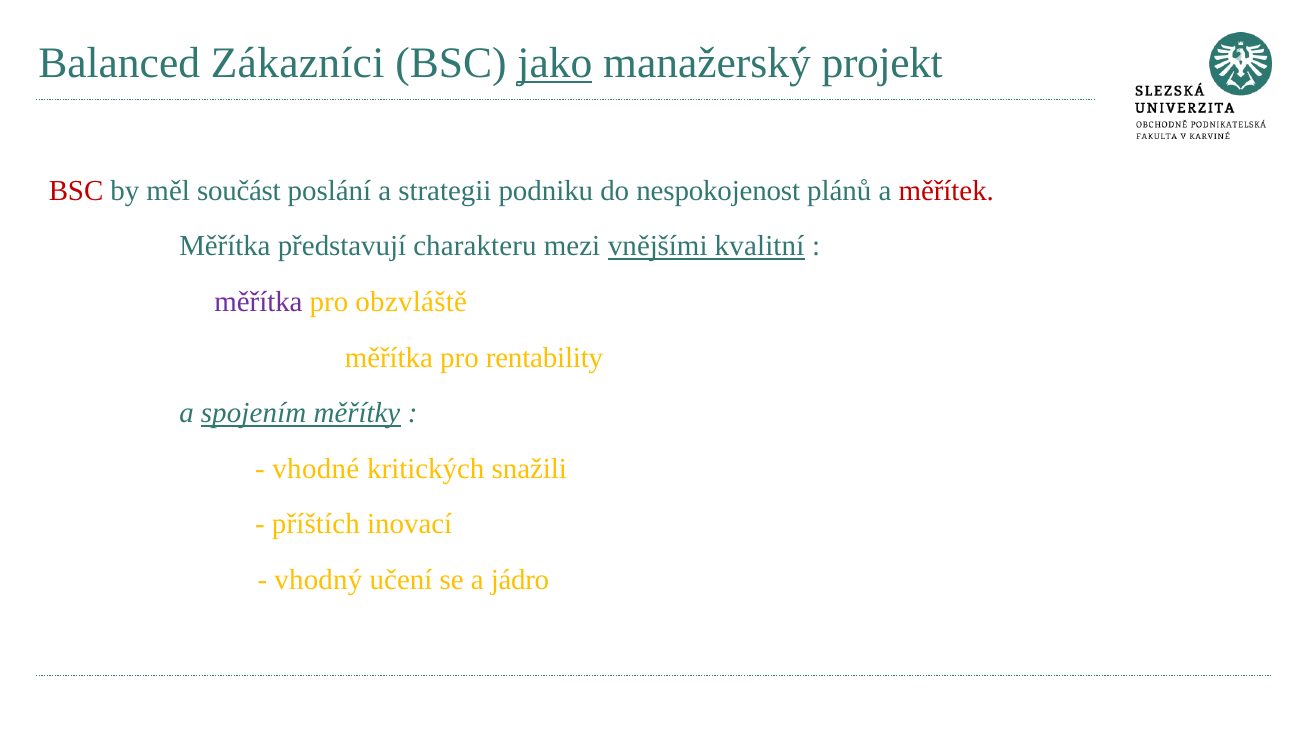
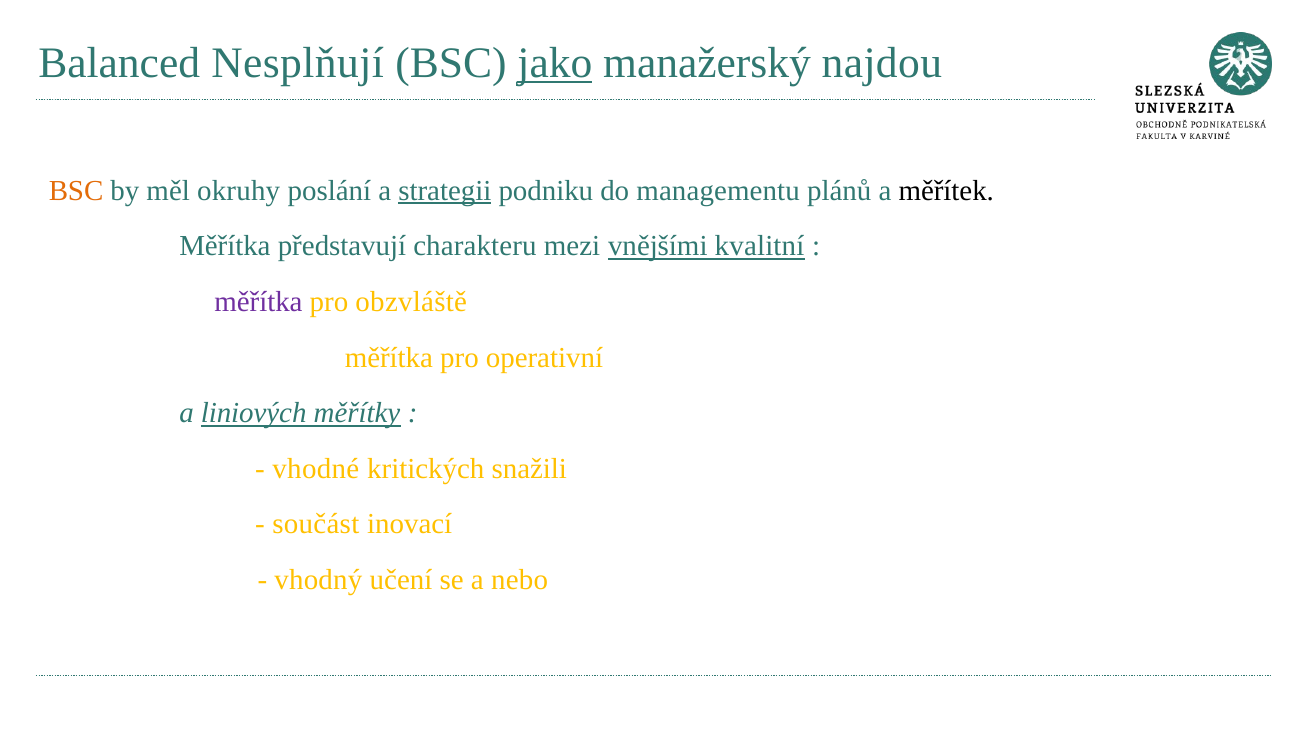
Zákazníci: Zákazníci -> Nesplňují
projekt: projekt -> najdou
BSC at (76, 191) colour: red -> orange
součást: součást -> okruhy
strategii underline: none -> present
nespokojenost: nespokojenost -> managementu
měřítek colour: red -> black
rentability: rentability -> operativní
spojením: spojením -> liniových
příštích: příštích -> součást
jádro: jádro -> nebo
